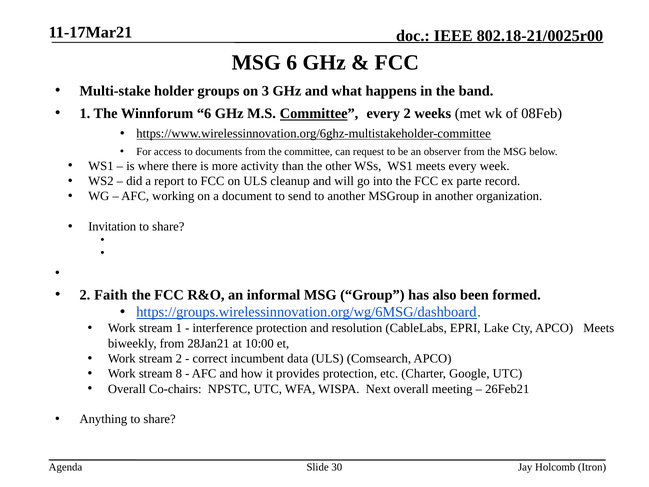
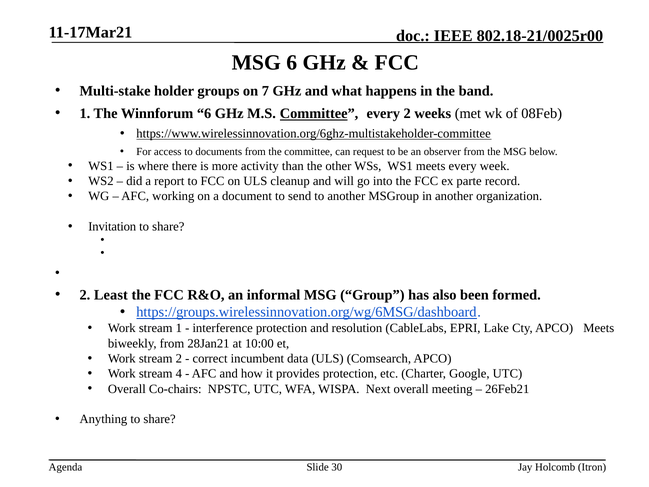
3: 3 -> 7
Faith: Faith -> Least
8: 8 -> 4
